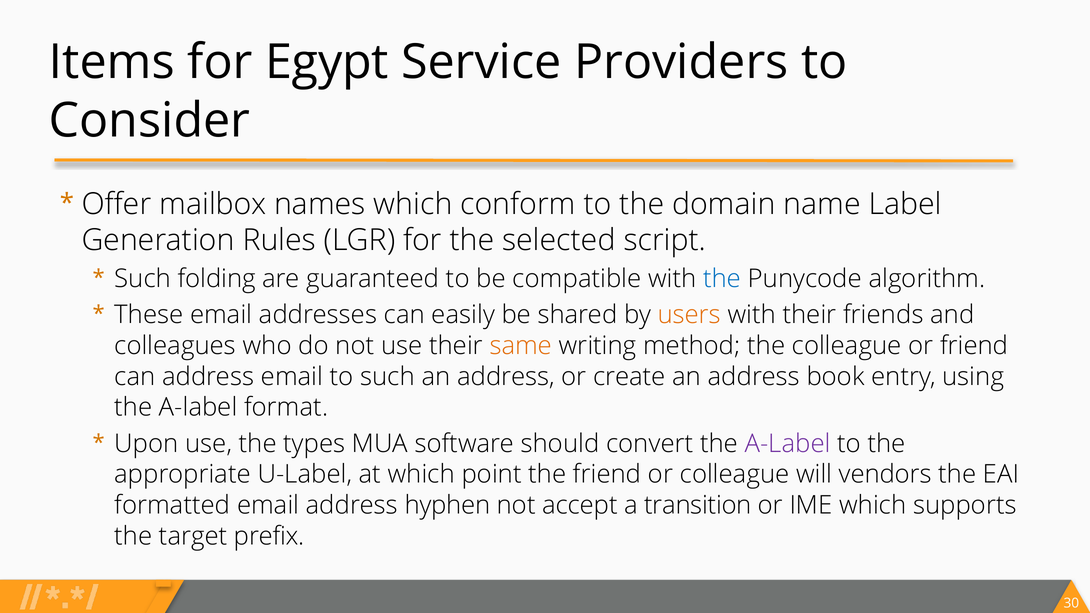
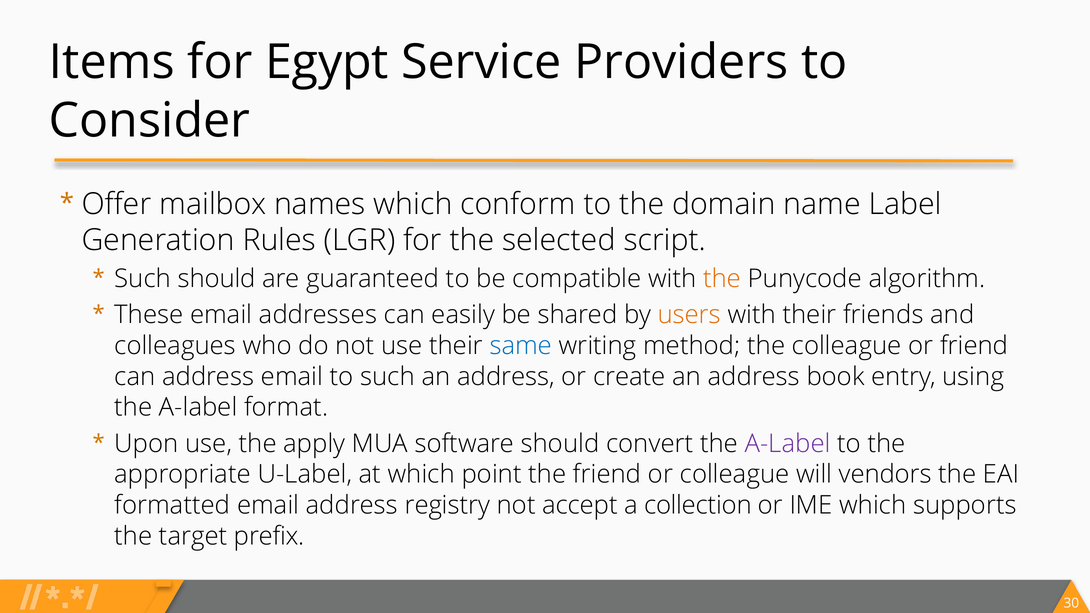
Such folding: folding -> should
the at (722, 279) colour: blue -> orange
same colour: orange -> blue
types: types -> apply
hyphen: hyphen -> registry
transition: transition -> collection
